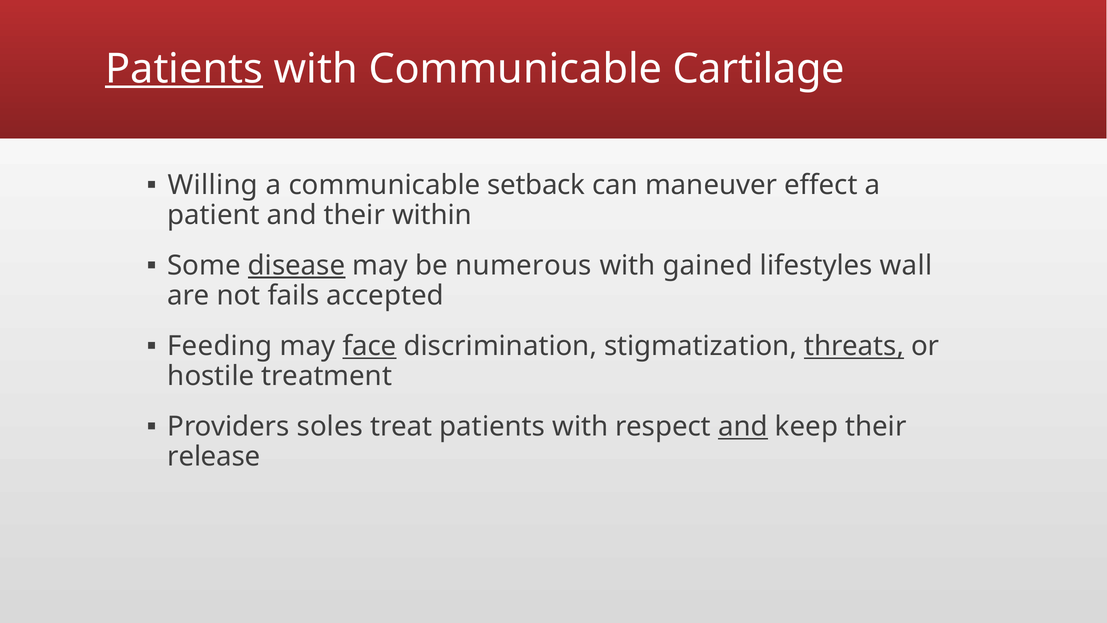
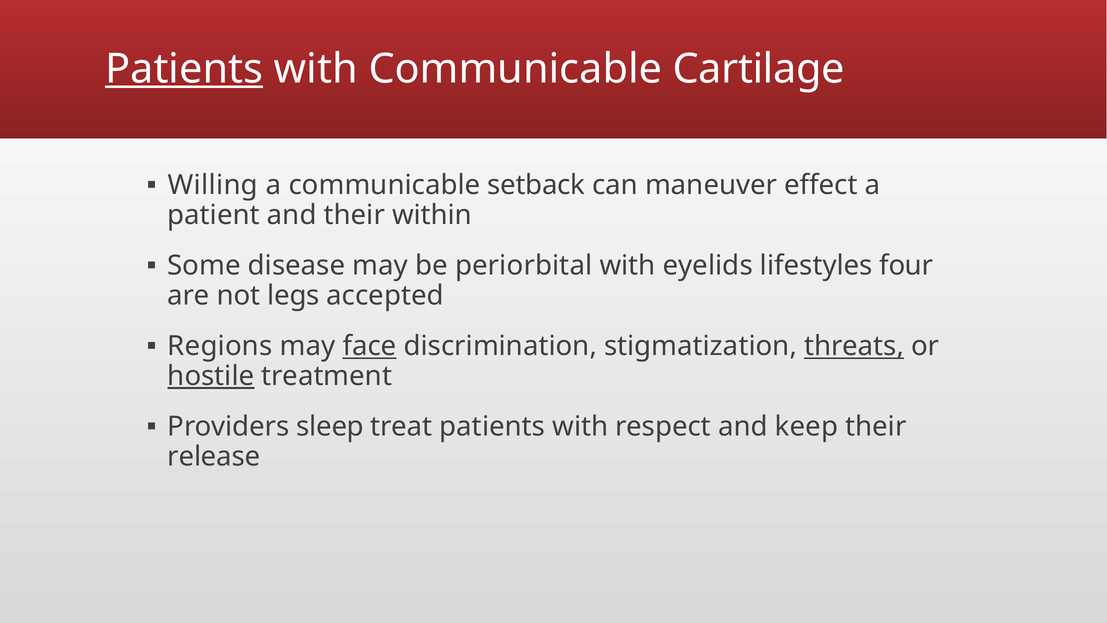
disease underline: present -> none
numerous: numerous -> periorbital
gained: gained -> eyelids
wall: wall -> four
fails: fails -> legs
Feeding: Feeding -> Regions
hostile underline: none -> present
soles: soles -> sleep
and at (743, 427) underline: present -> none
